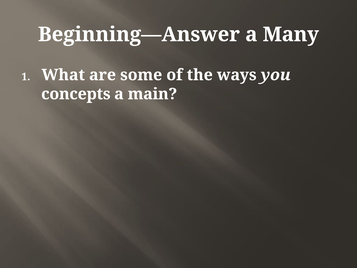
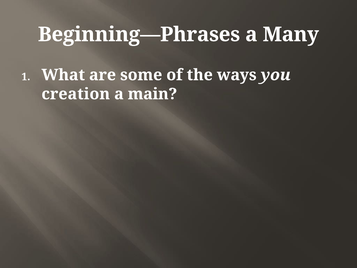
Beginning—Answer: Beginning—Answer -> Beginning—Phrases
concepts: concepts -> creation
